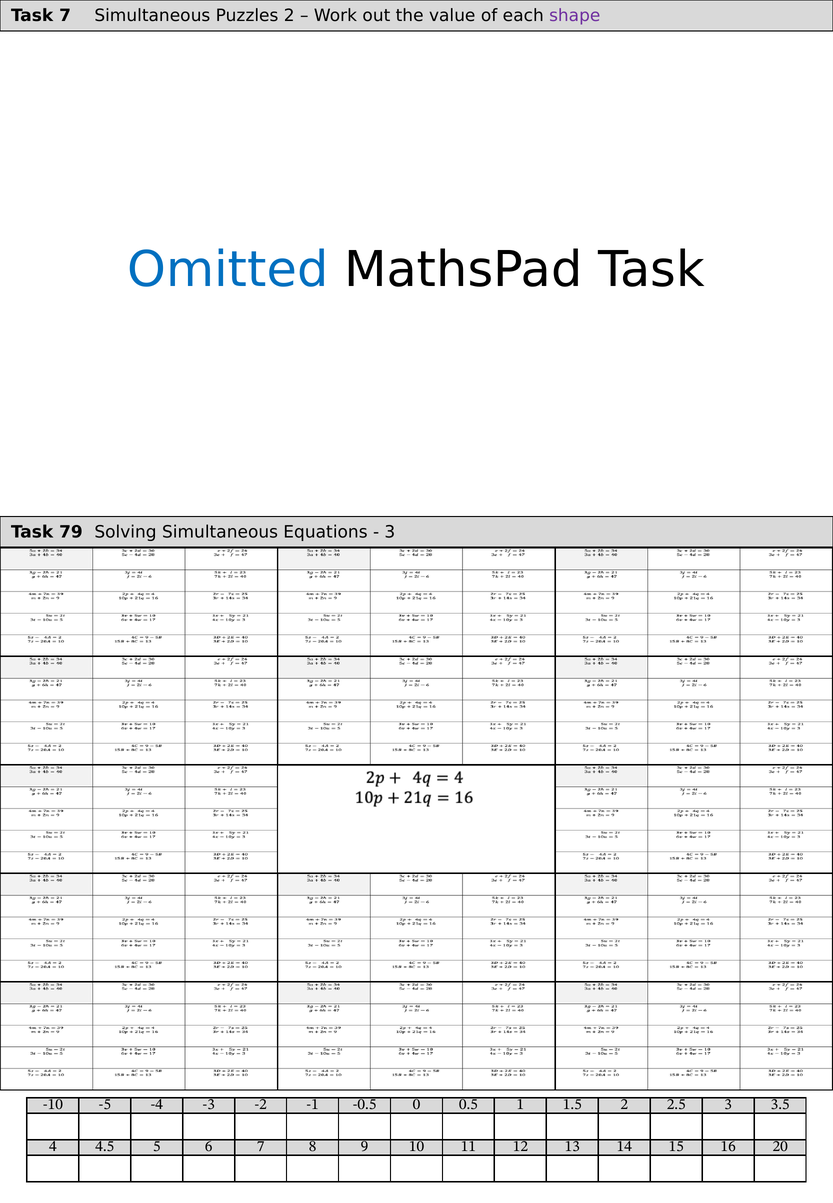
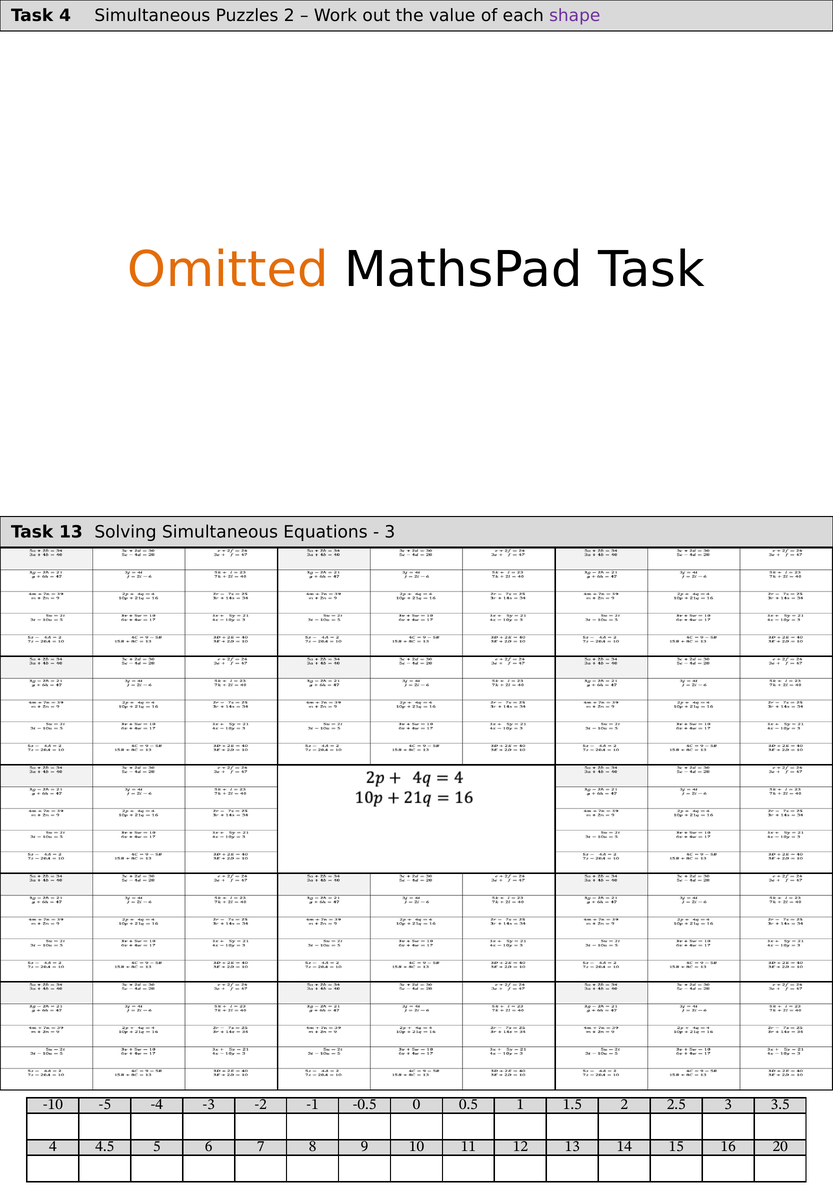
Task 7: 7 -> 4
Omitted colour: blue -> orange
Task 79: 79 -> 13
